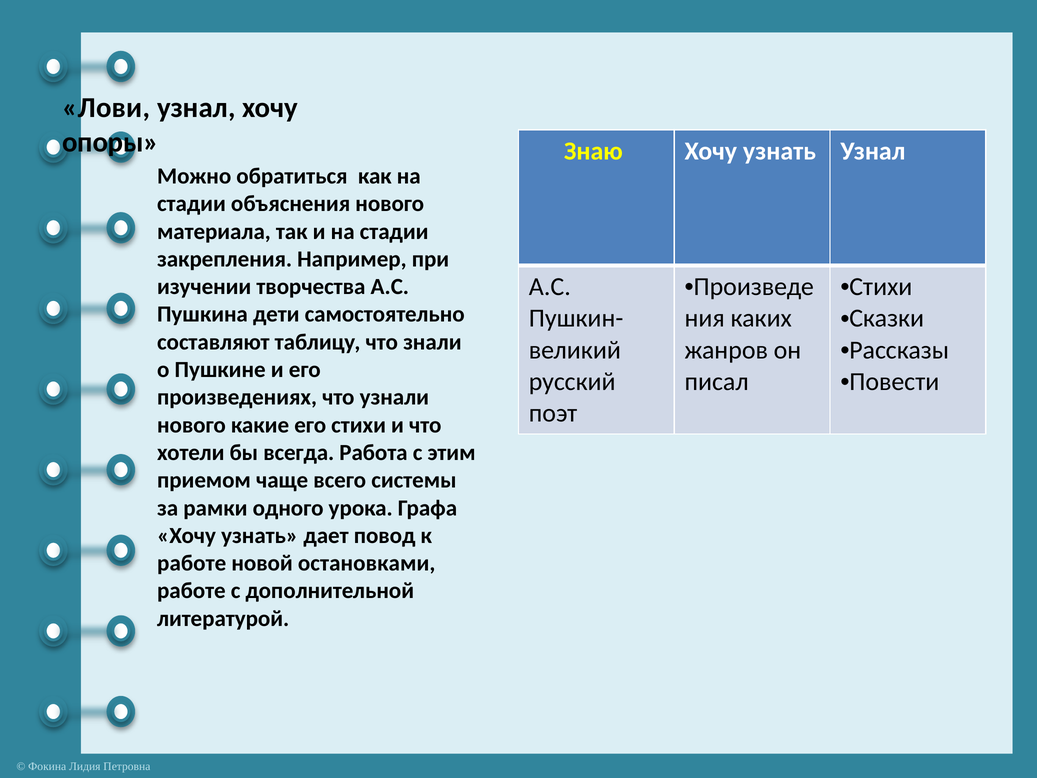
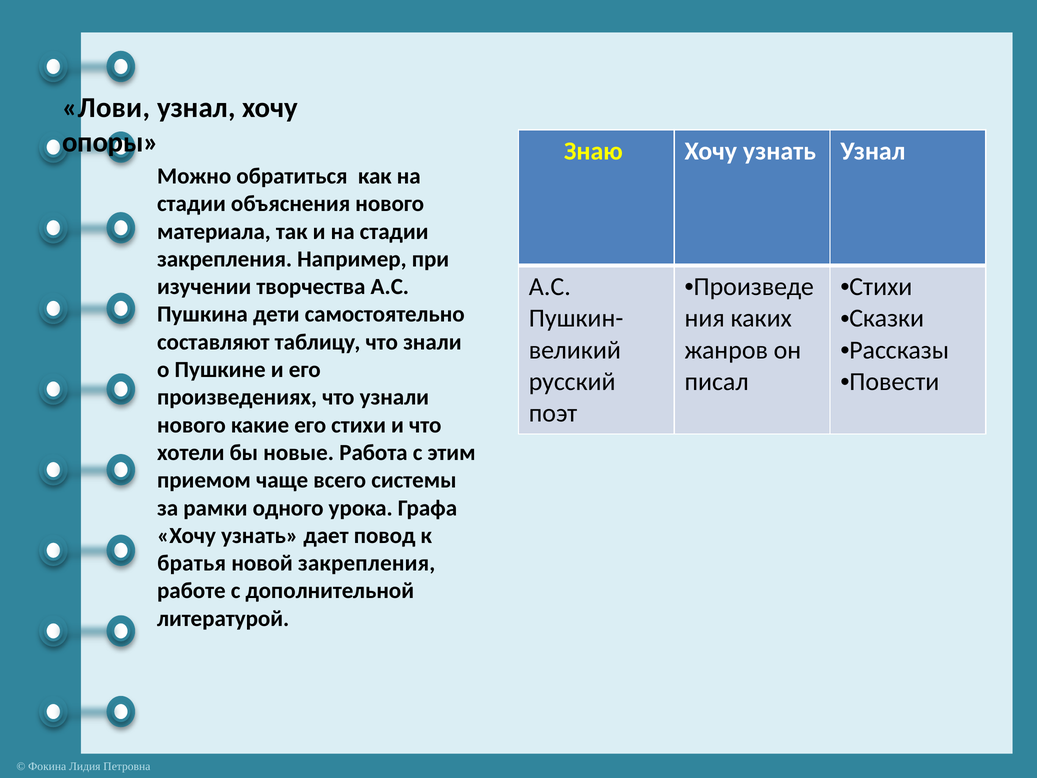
всегда: всегда -> новые
работе at (192, 563): работе -> братья
новой остановками: остановками -> закрепления
